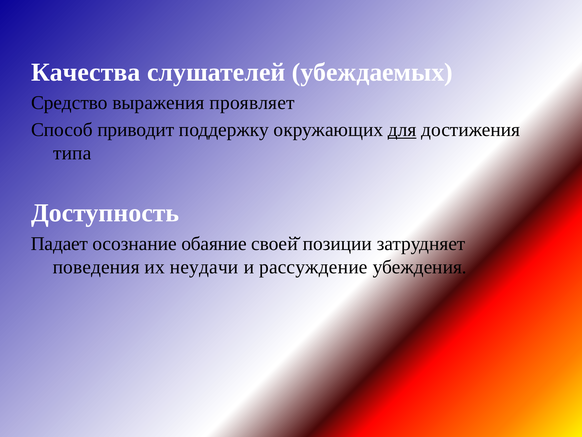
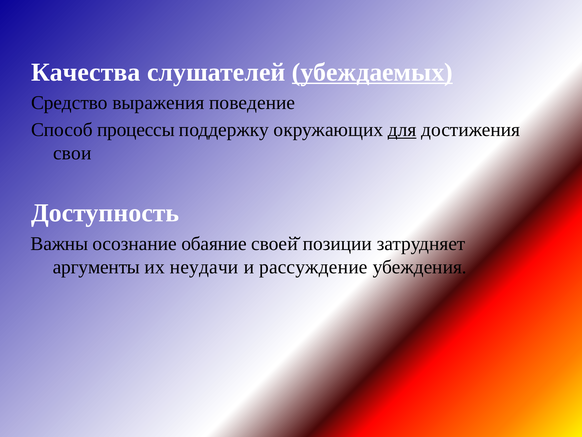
убеждаемых underline: none -> present
проявляет: проявляет -> поведение
приводит: приводит -> процессы
типа: типа -> свои
Падает: Падает -> Важны
поведения: поведения -> аргументы
